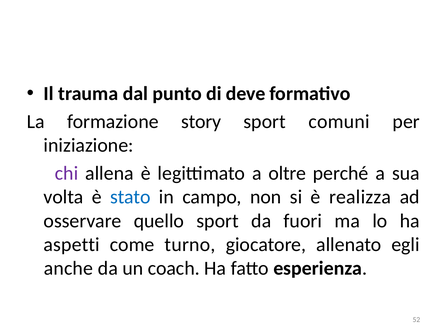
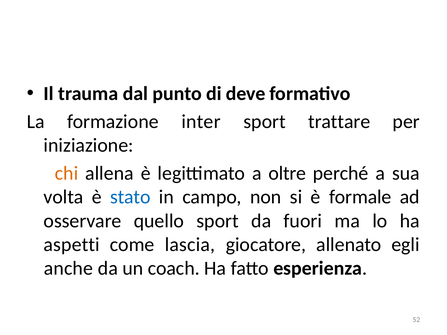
story: story -> inter
comuni: comuni -> trattare
chi colour: purple -> orange
realizza: realizza -> formale
turno: turno -> lascia
